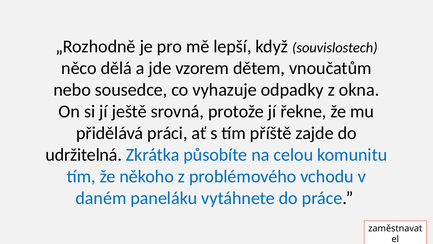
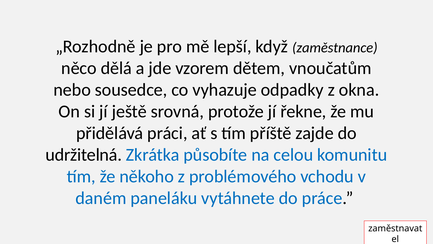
souvislostech: souvislostech -> zaměstnance
